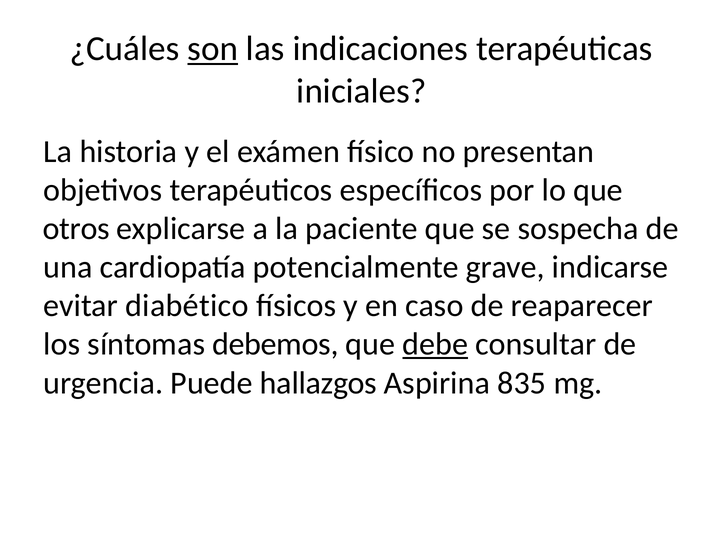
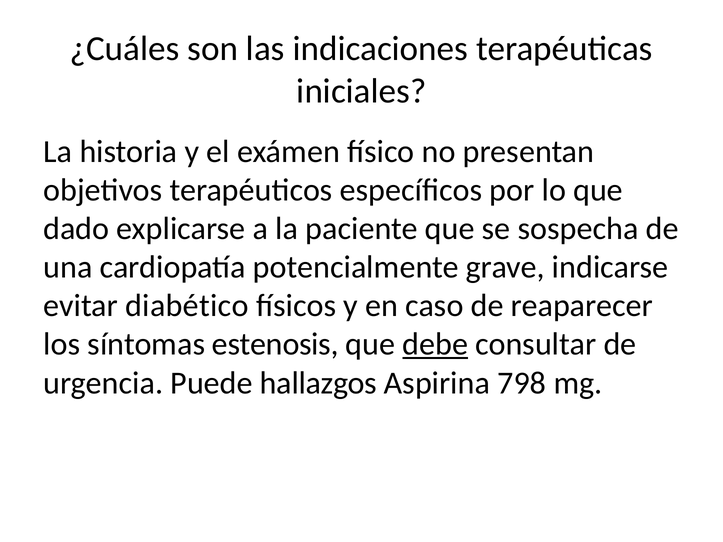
son underline: present -> none
otros: otros -> dado
debemos: debemos -> estenosis
835: 835 -> 798
